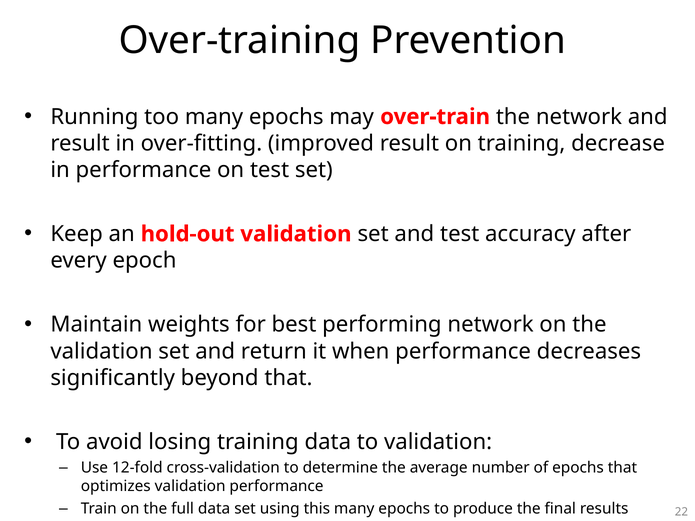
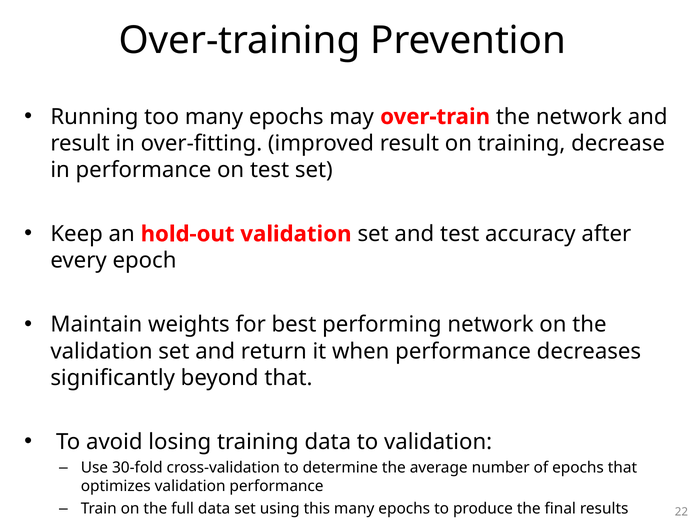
12-fold: 12-fold -> 30-fold
